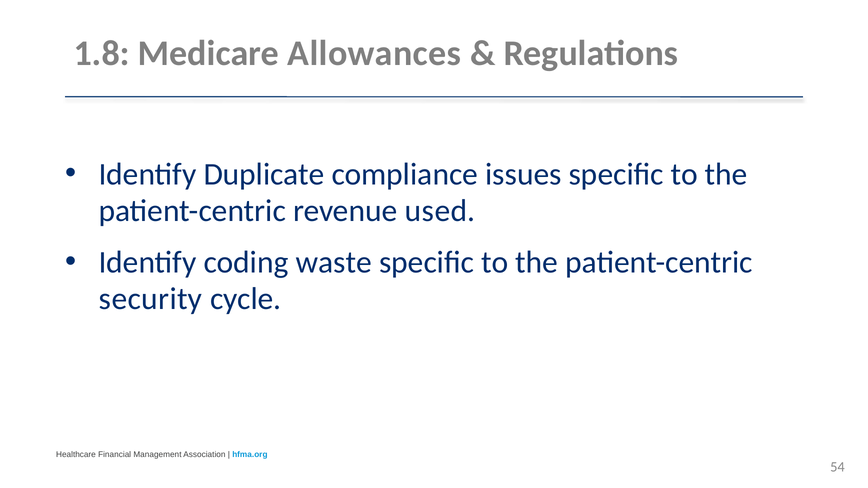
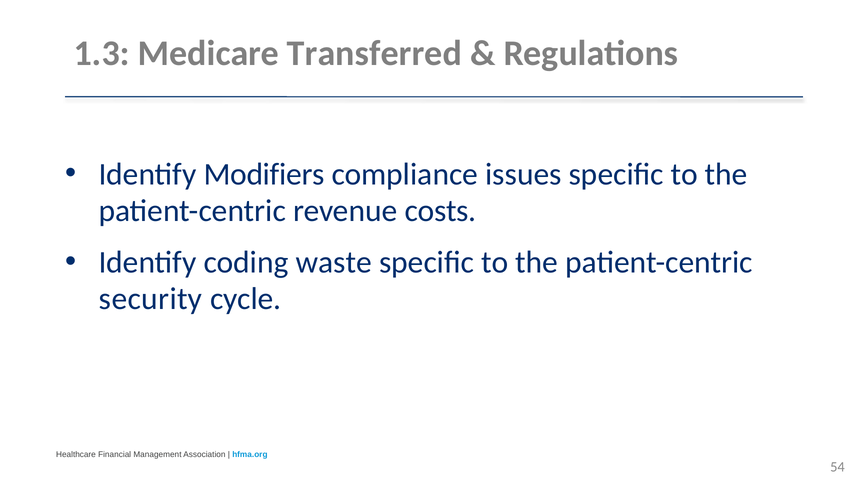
1.8: 1.8 -> 1.3
Allowances: Allowances -> Transferred
Duplicate: Duplicate -> Modifiers
used: used -> costs
